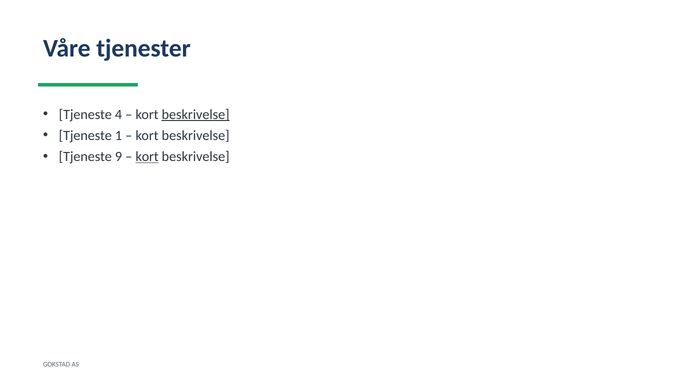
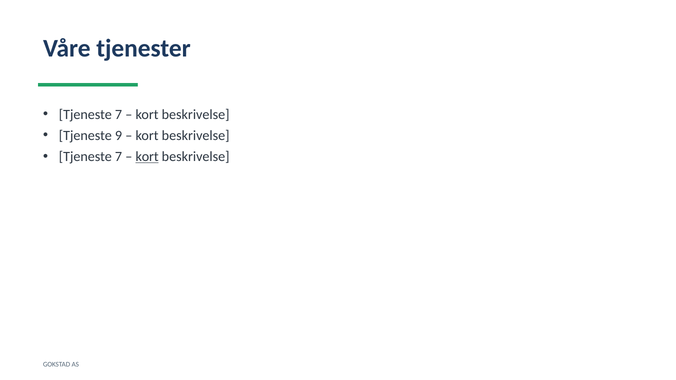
4 at (119, 114): 4 -> 7
beskrivelse at (196, 114) underline: present -> none
1: 1 -> 9
9 at (119, 157): 9 -> 7
